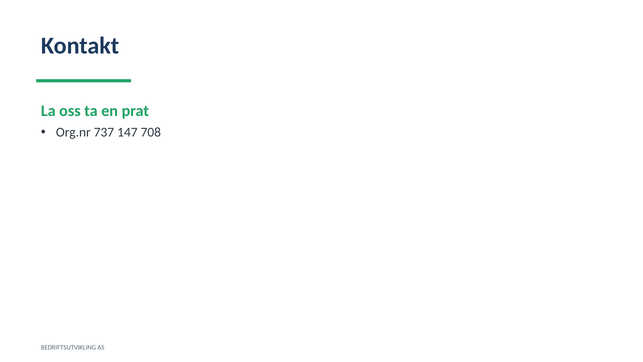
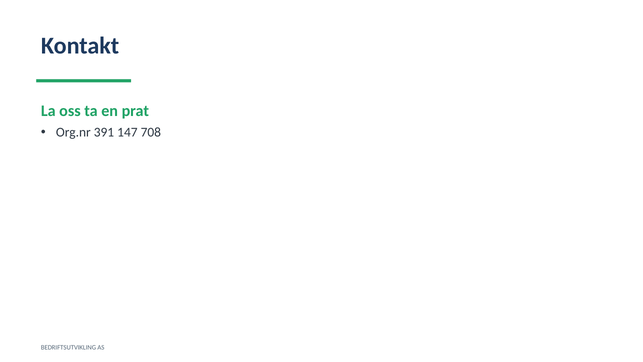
737: 737 -> 391
